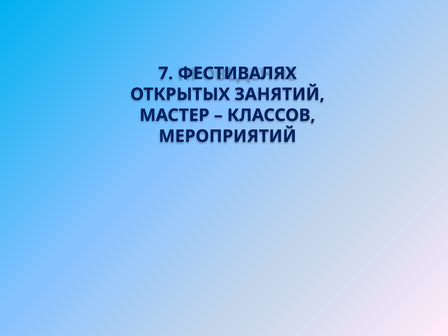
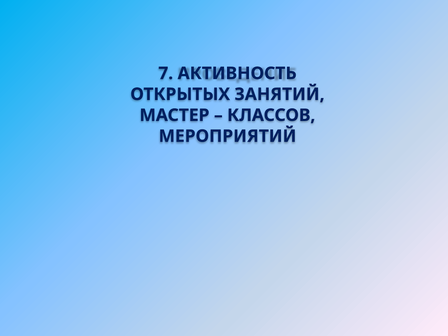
ФЕСТИВАЛЯХ: ФЕСТИВАЛЯХ -> АКТИВНОСТЬ
